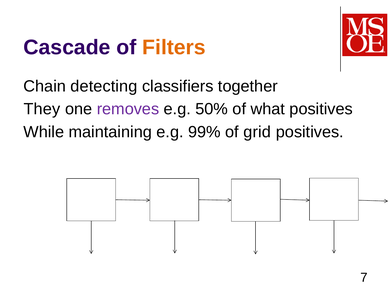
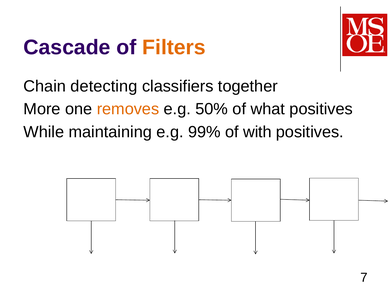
They: They -> More
removes colour: purple -> orange
grid: grid -> with
